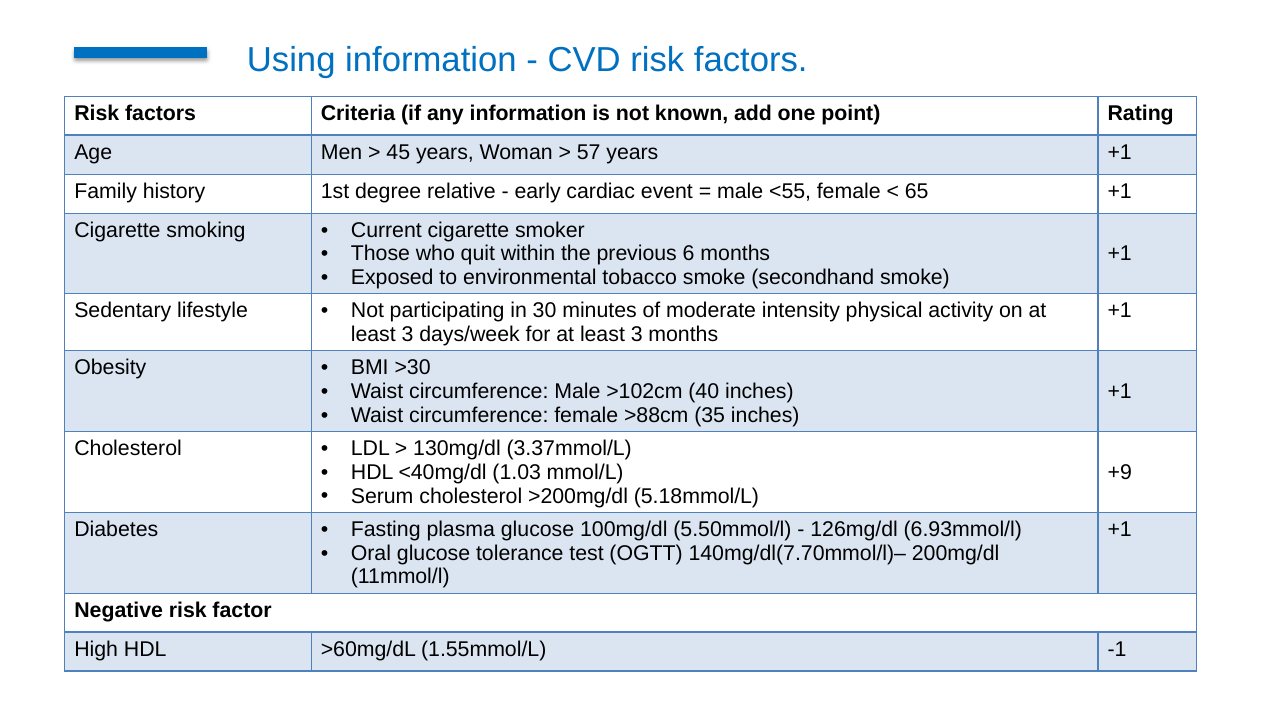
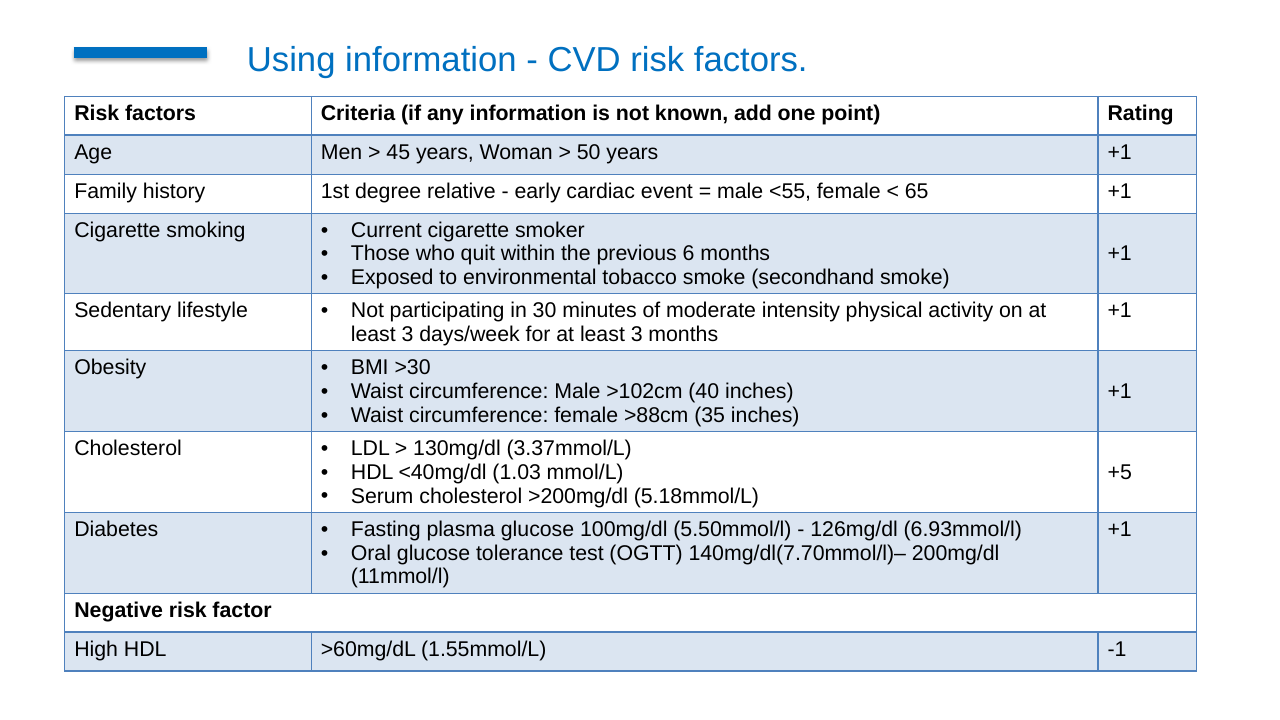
57: 57 -> 50
+9: +9 -> +5
